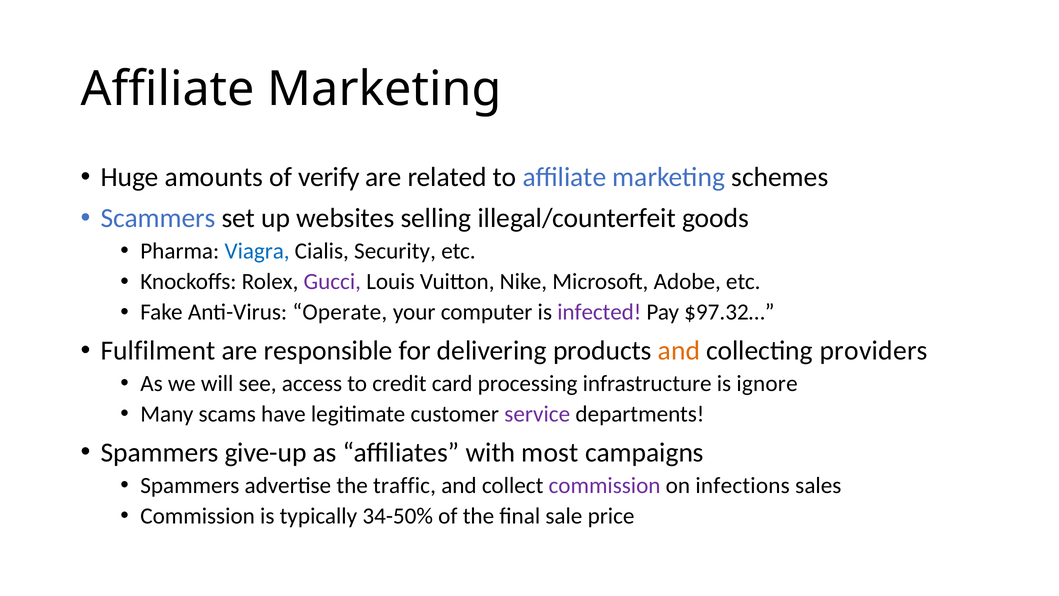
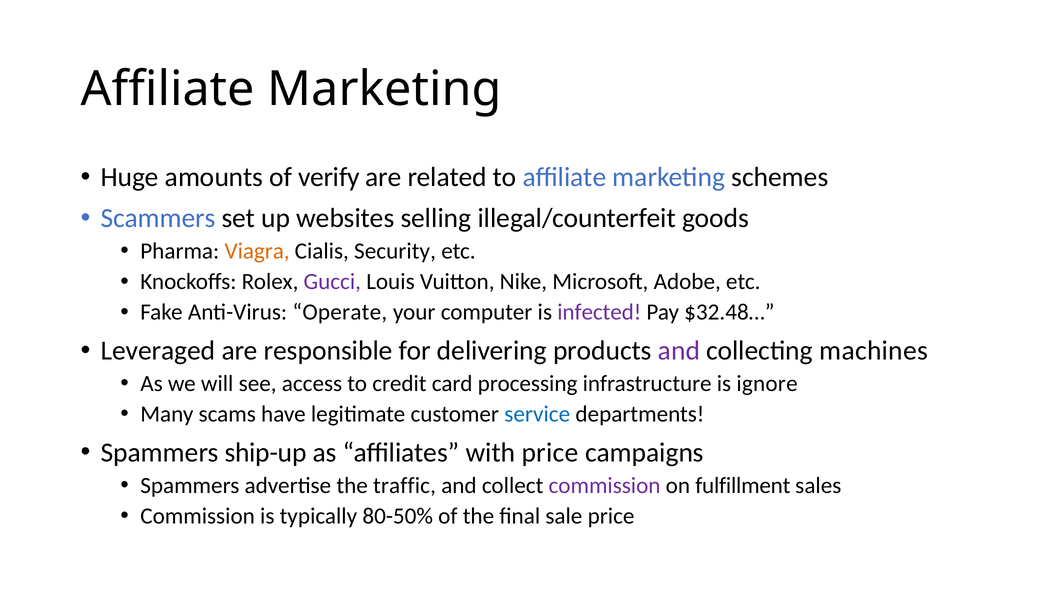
Viagra colour: blue -> orange
$97.32…: $97.32… -> $32.48…
Fulfilment: Fulfilment -> Leveraged
and at (679, 350) colour: orange -> purple
providers: providers -> machines
service colour: purple -> blue
give-up: give-up -> ship-up
with most: most -> price
infections: infections -> fulfillment
34-50%: 34-50% -> 80-50%
